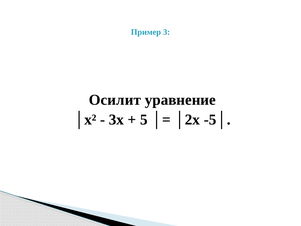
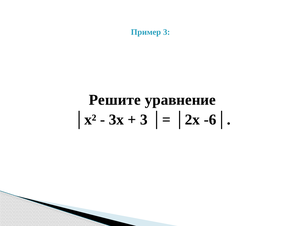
Осилит: Осилит -> Решите
5 at (144, 120): 5 -> 3
-5│: -5│ -> -6│
